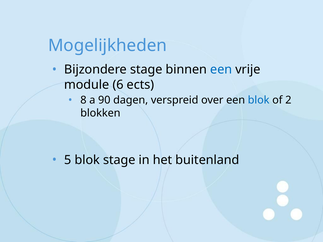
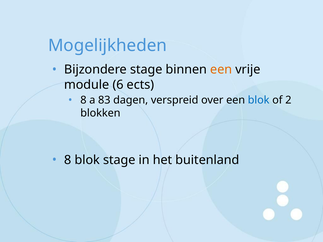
een at (221, 70) colour: blue -> orange
90: 90 -> 83
5 at (68, 160): 5 -> 8
